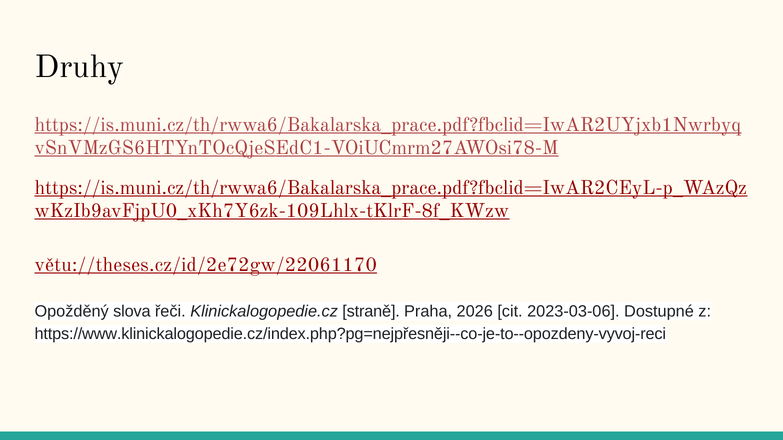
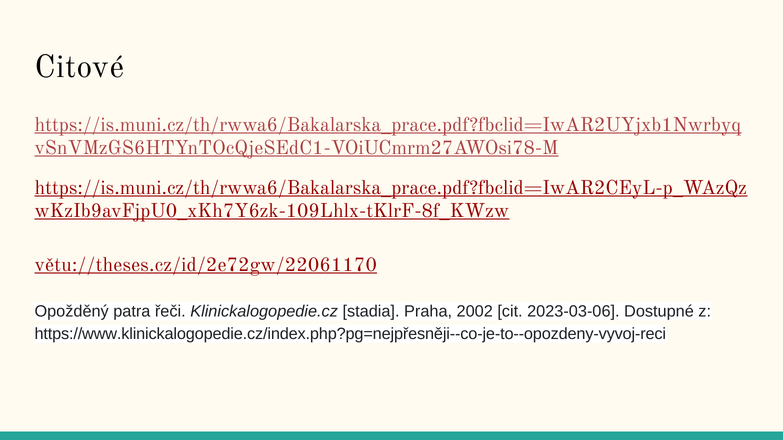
Druhy: Druhy -> Citové
slova: slova -> patra
straně: straně -> stadia
2026: 2026 -> 2002
